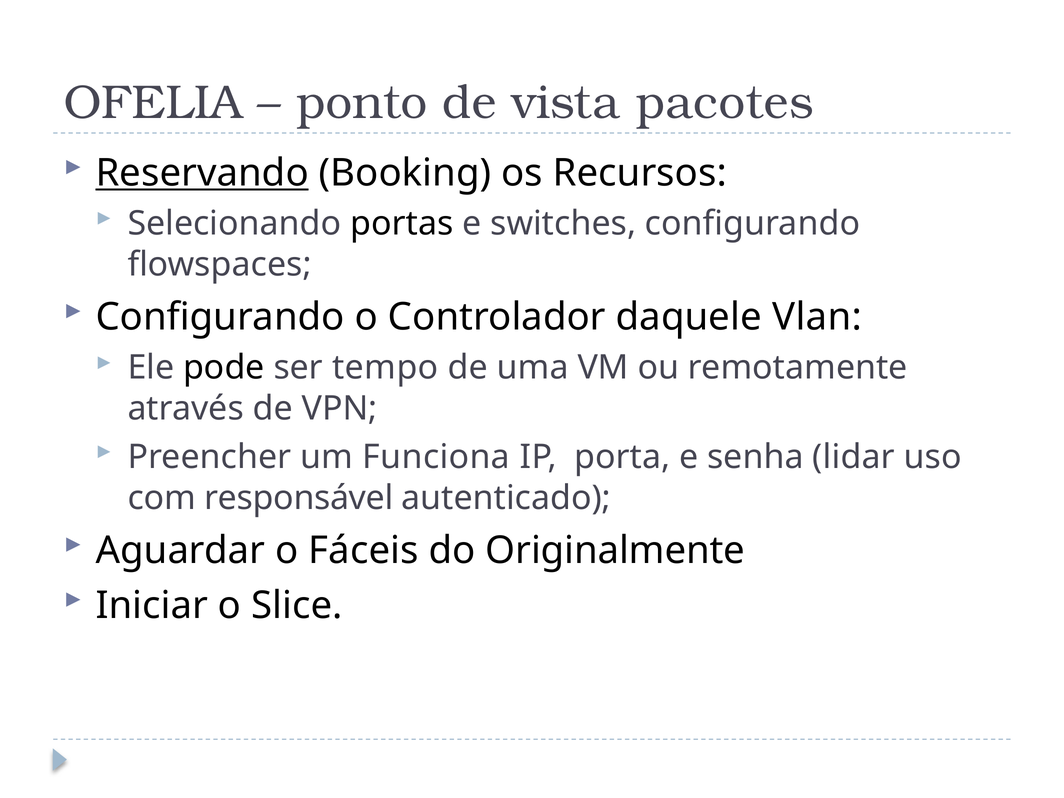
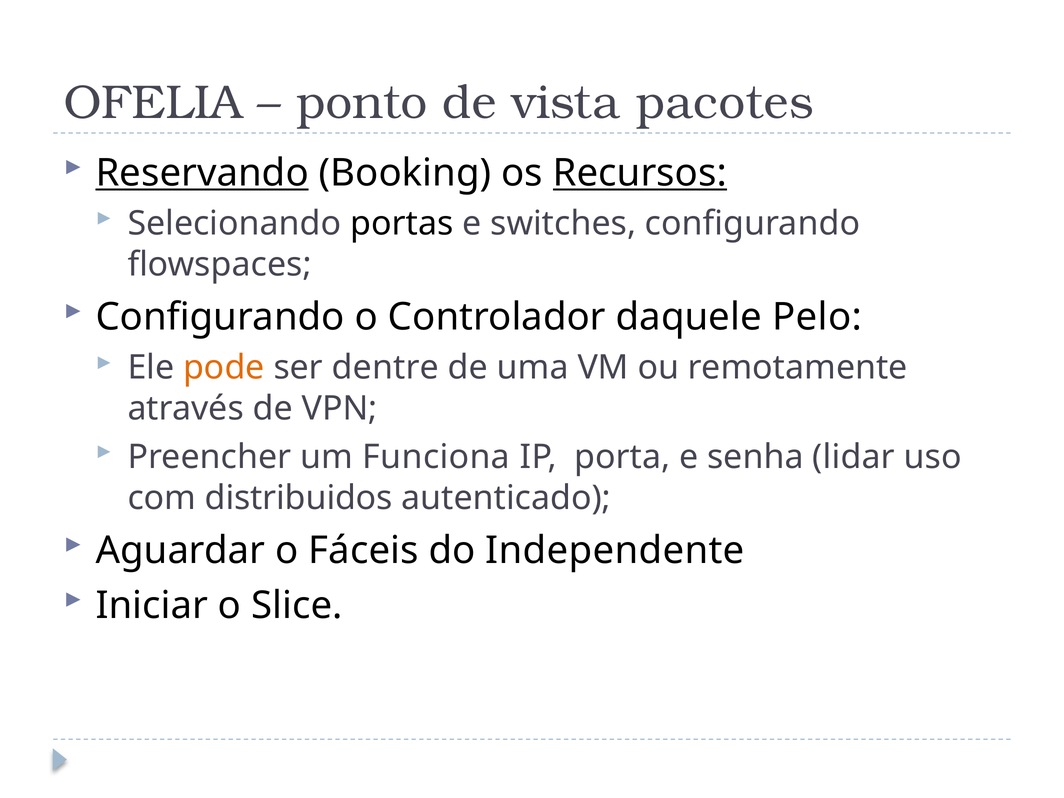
Recursos underline: none -> present
Vlan: Vlan -> Pelo
pode colour: black -> orange
tempo: tempo -> dentre
responsável: responsável -> distribuidos
Originalmente: Originalmente -> Independente
